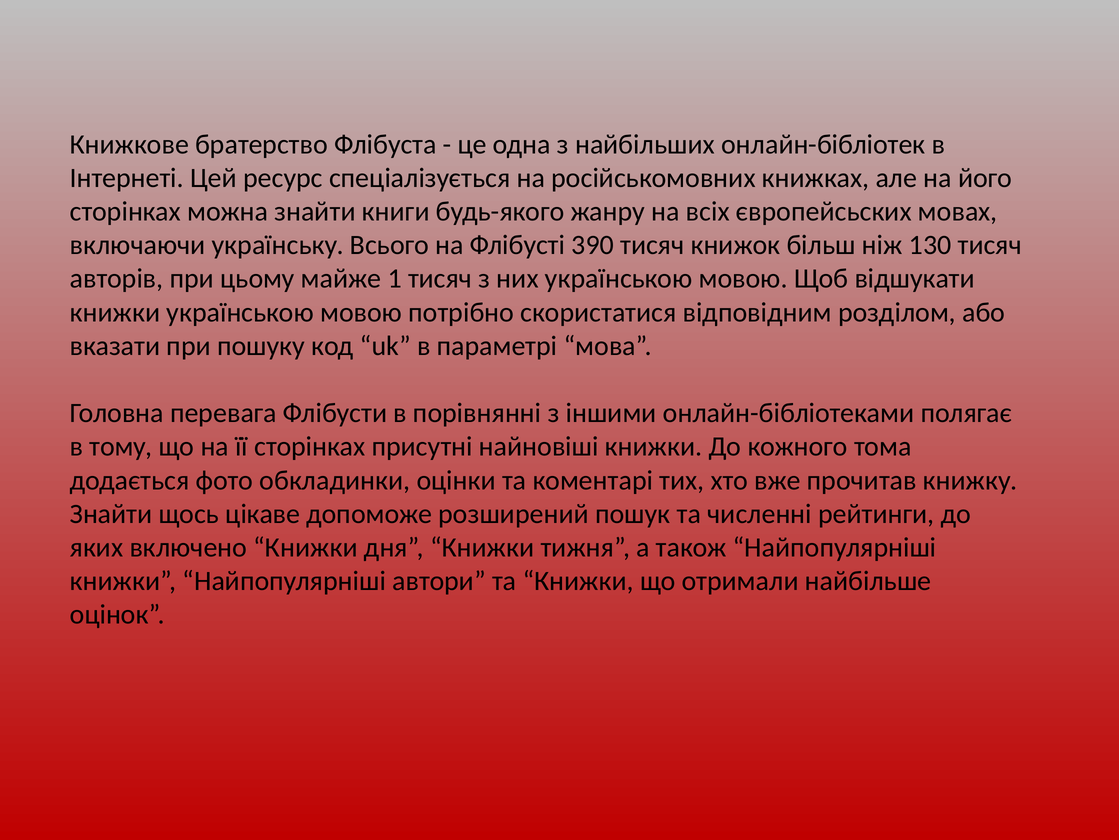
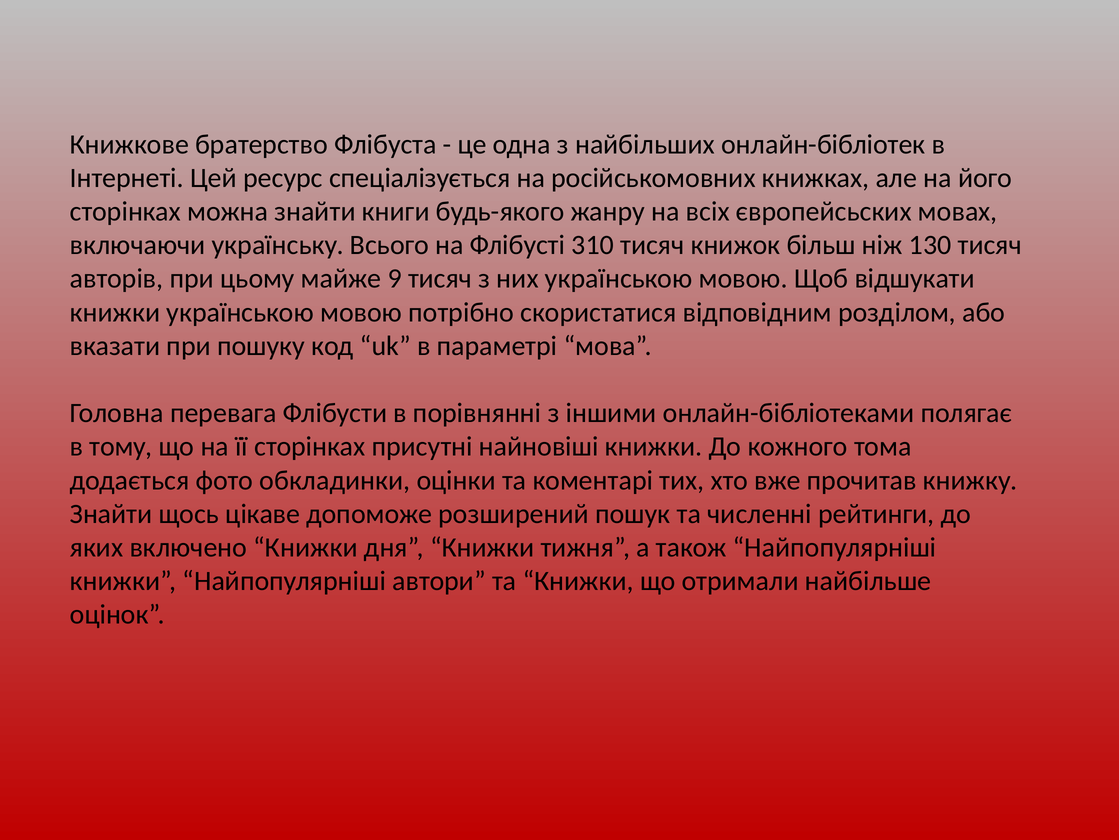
390: 390 -> 310
1: 1 -> 9
